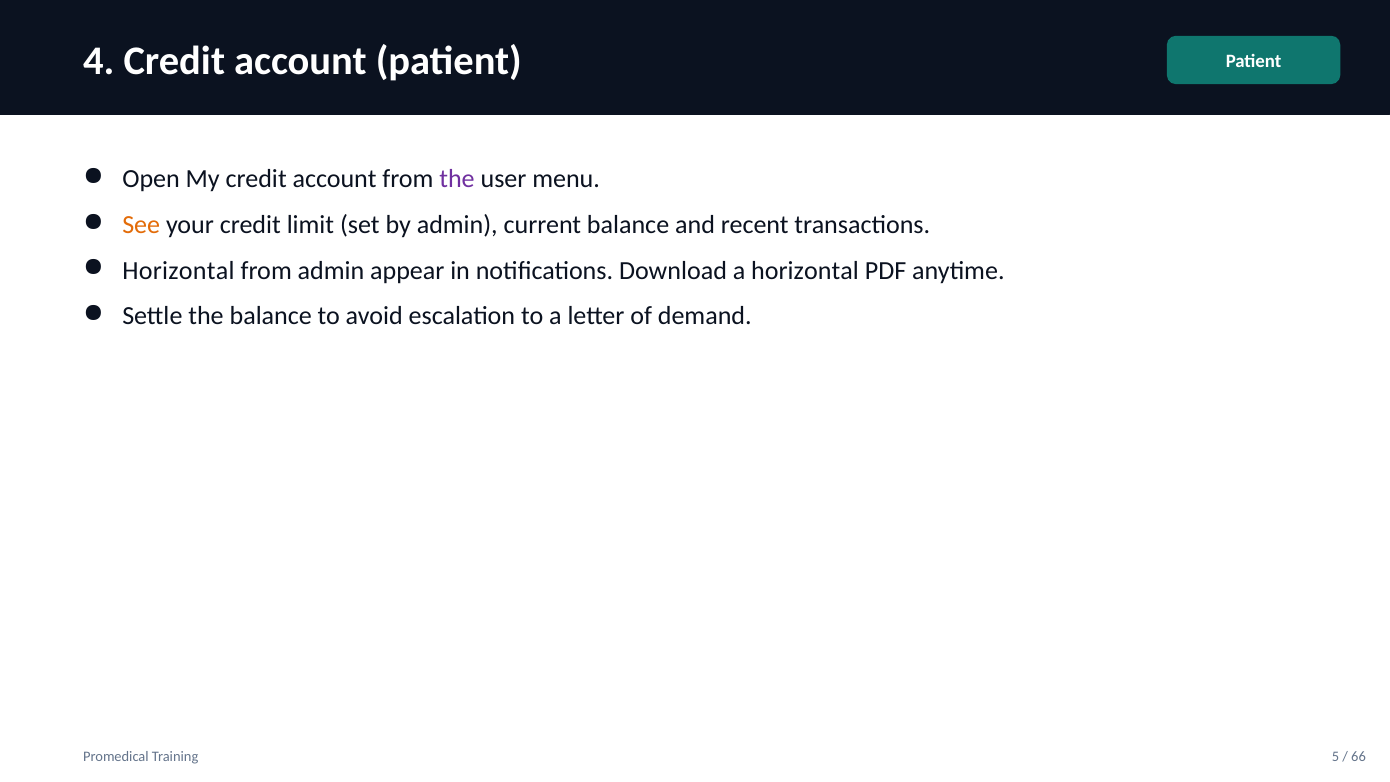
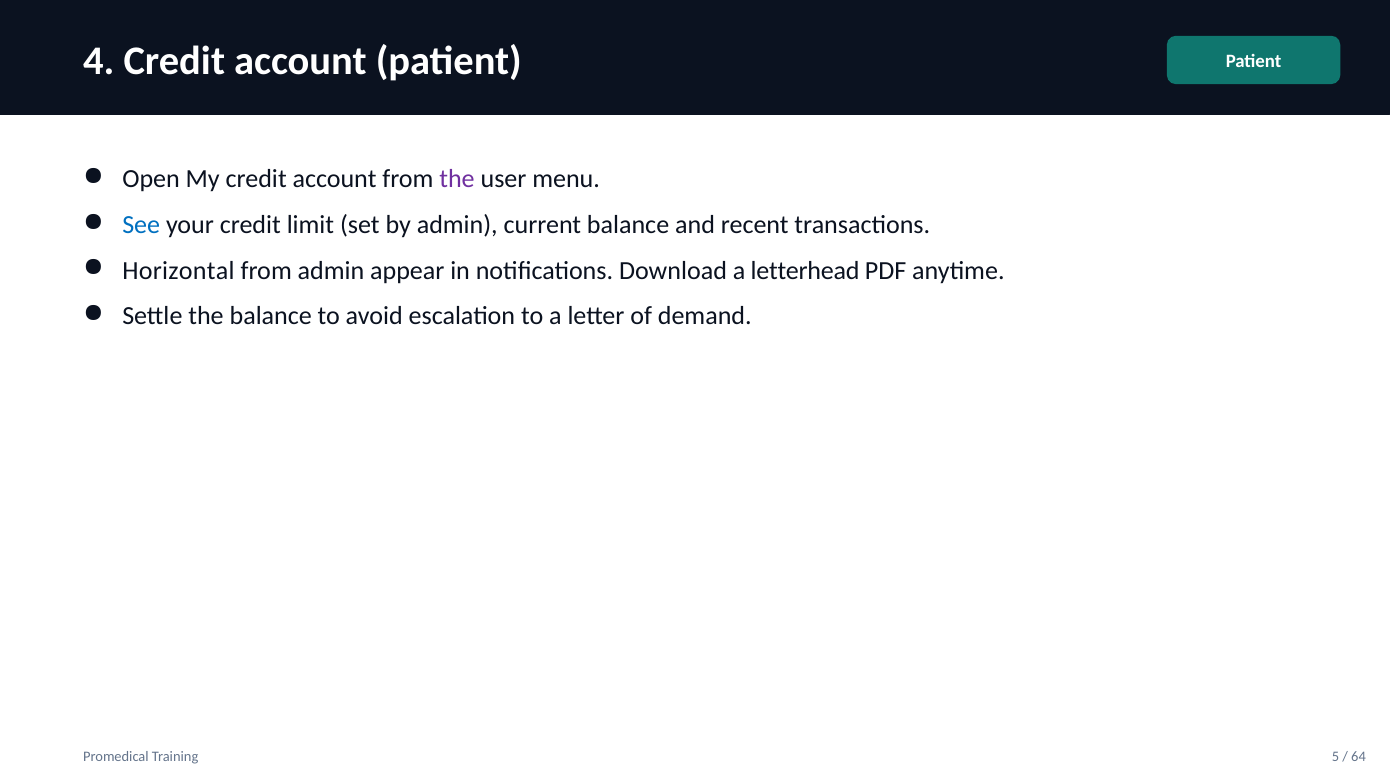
See colour: orange -> blue
a horizontal: horizontal -> letterhead
66: 66 -> 64
